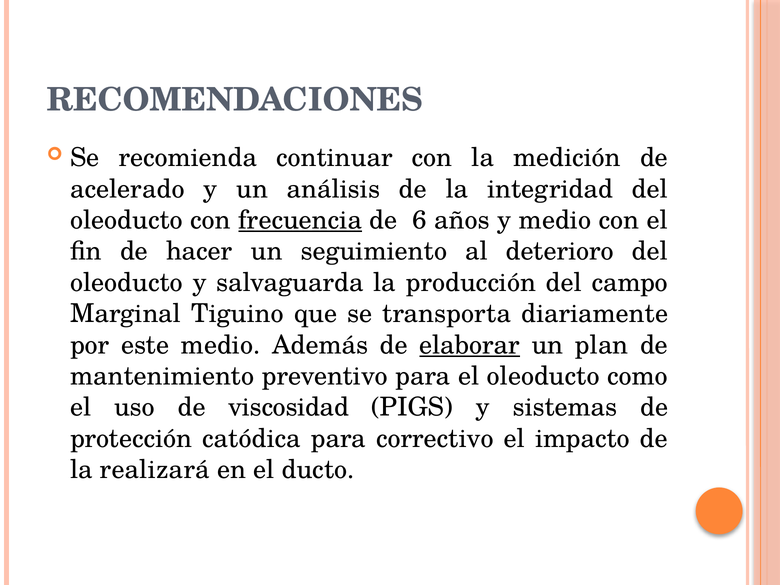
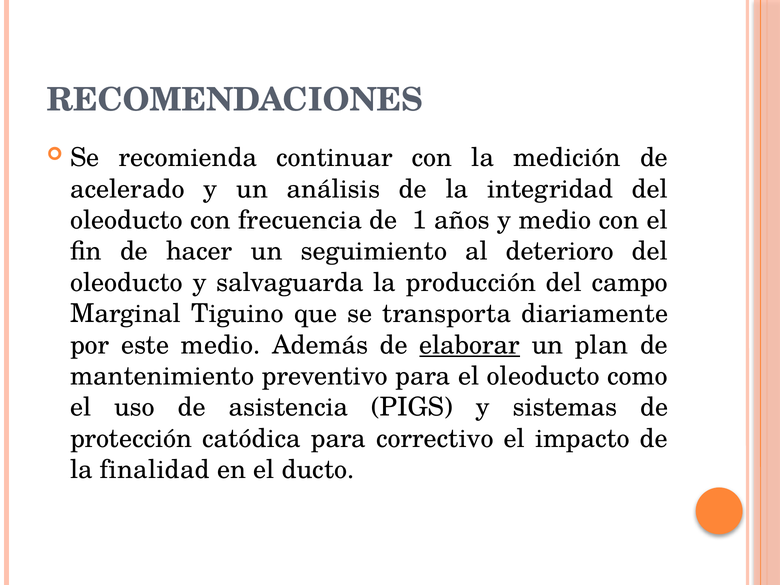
frecuencia underline: present -> none
6: 6 -> 1
viscosidad: viscosidad -> asistencia
realizará: realizará -> finalidad
